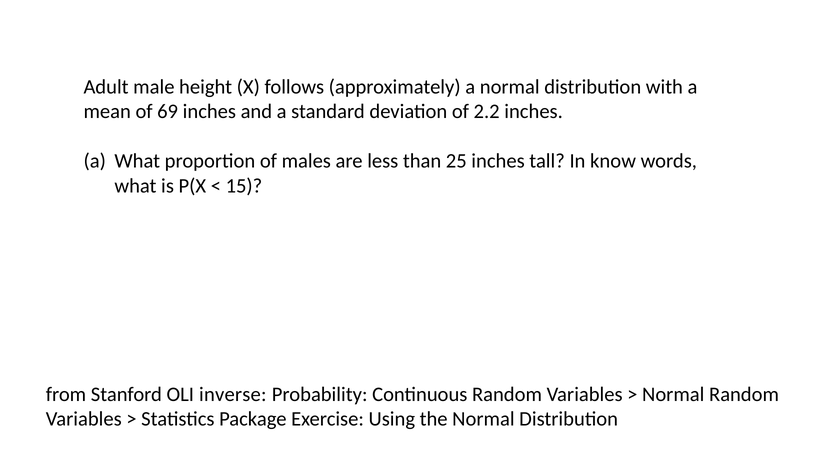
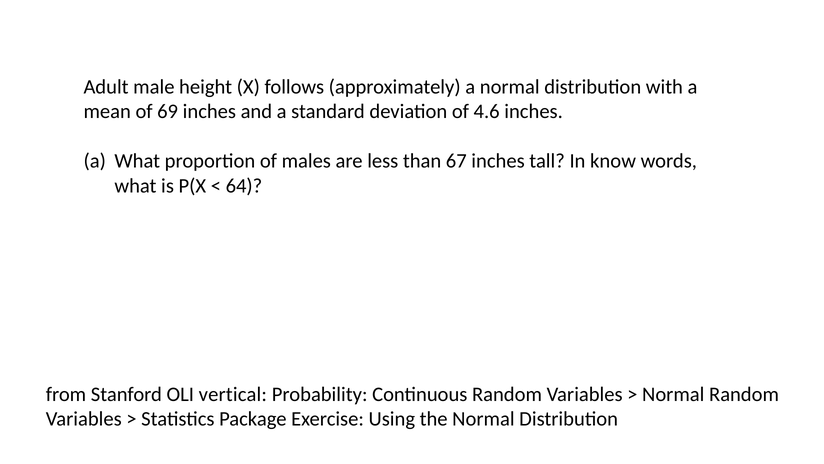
2.2: 2.2 -> 4.6
25: 25 -> 67
15: 15 -> 64
inverse: inverse -> vertical
